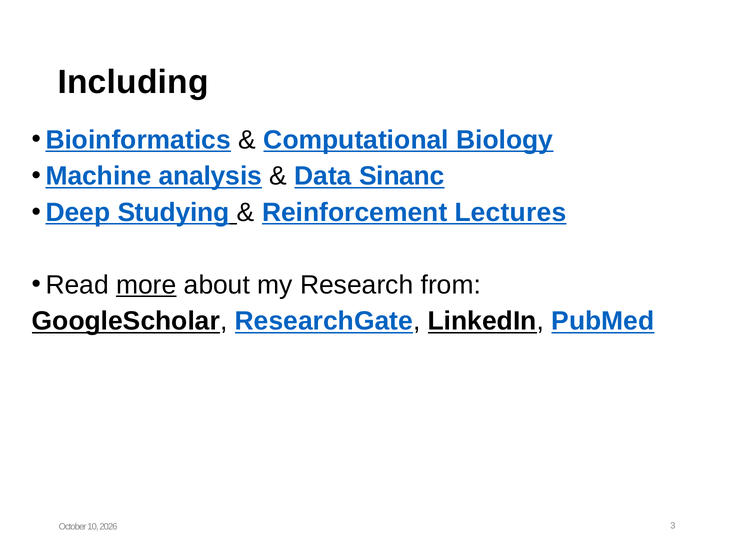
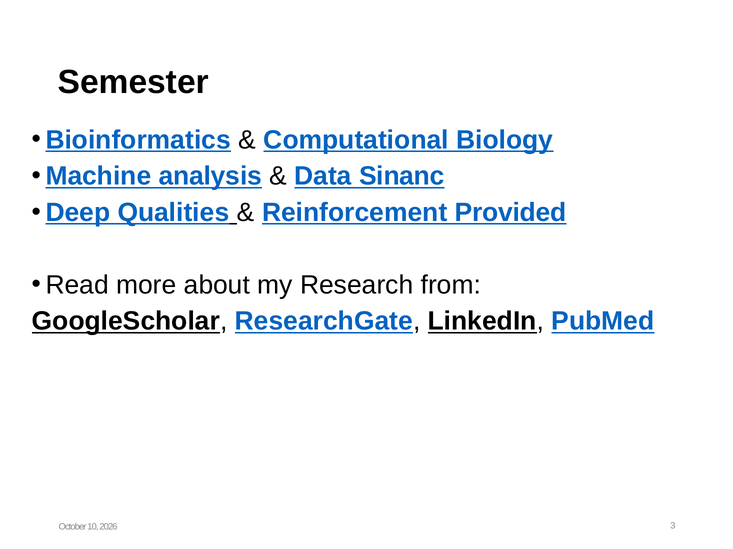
Including: Including -> Semester
Studying: Studying -> Qualities
Lectures: Lectures -> Provided
more underline: present -> none
